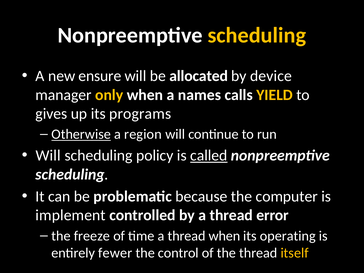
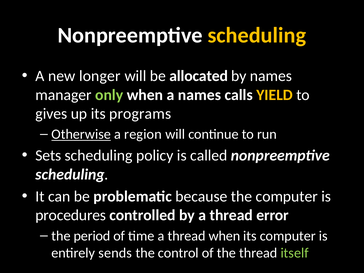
ensure: ensure -> longer
by device: device -> names
only colour: yellow -> light green
Will at (48, 156): Will -> Sets
called underline: present -> none
implement: implement -> procedures
freeze: freeze -> period
its operating: operating -> computer
fewer: fewer -> sends
itself colour: yellow -> light green
